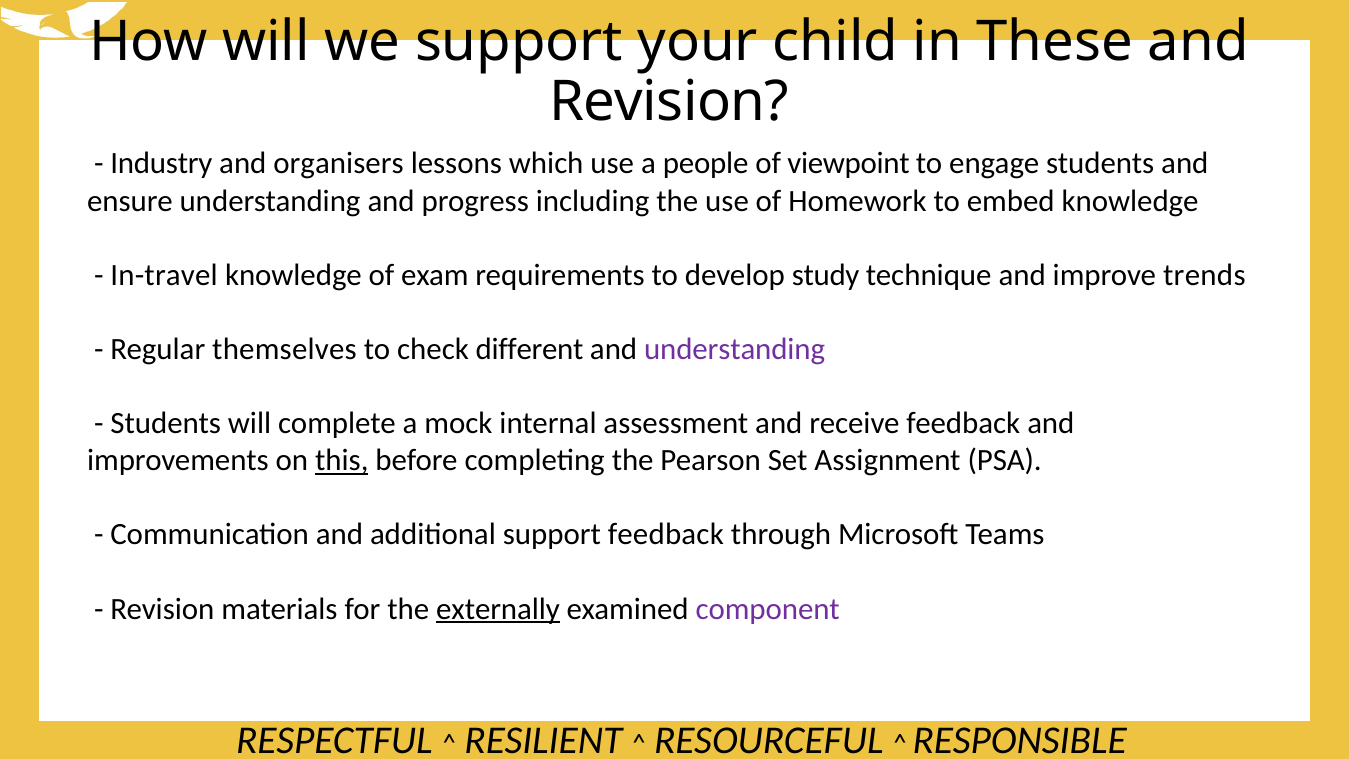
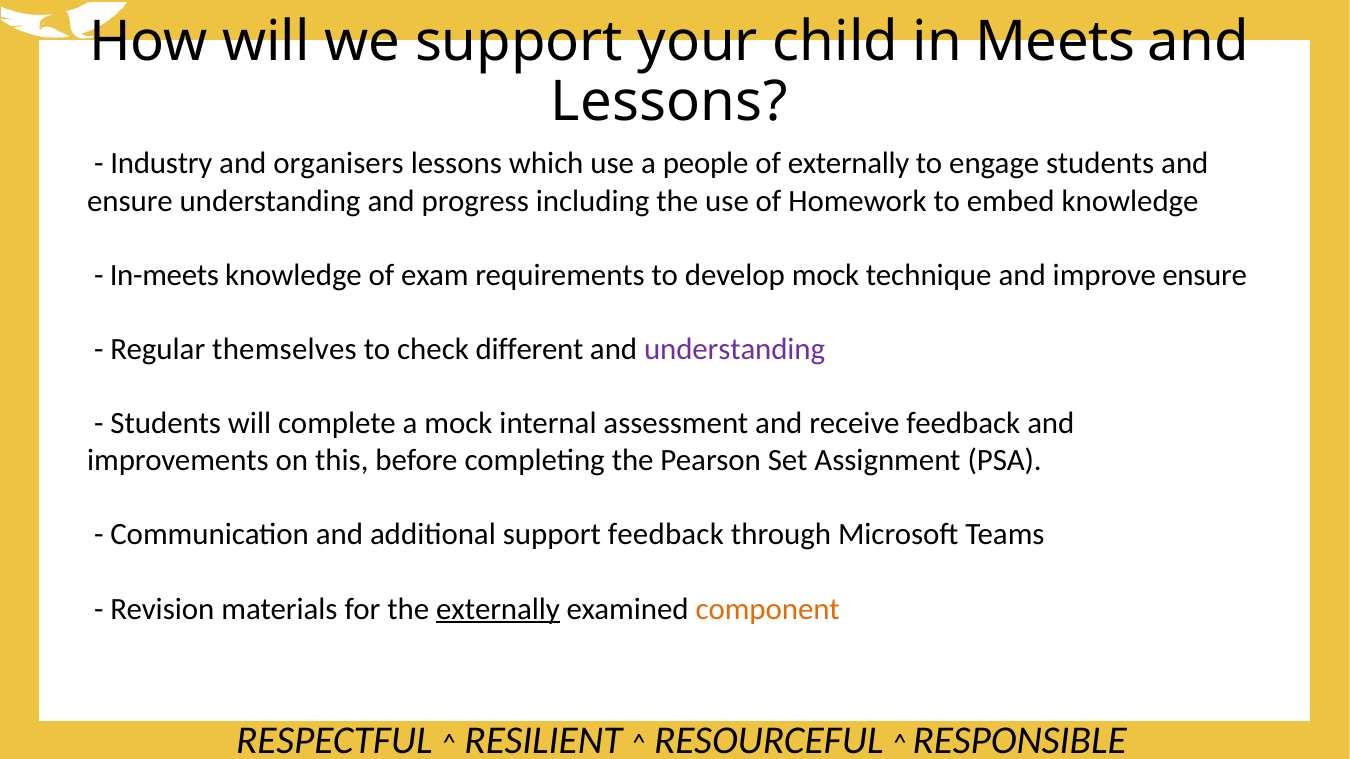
These: These -> Meets
Revision at (669, 102): Revision -> Lessons
of viewpoint: viewpoint -> externally
In-travel: In-travel -> In-meets
develop study: study -> mock
improve trends: trends -> ensure
this underline: present -> none
component colour: purple -> orange
